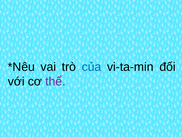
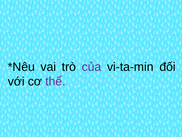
của colour: blue -> purple
